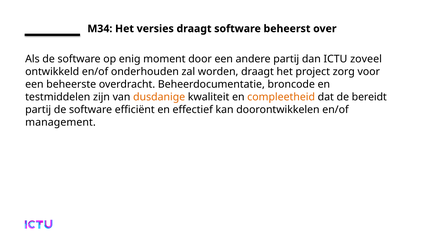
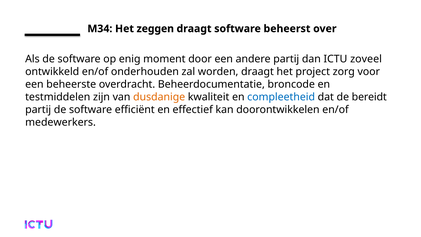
versies: versies -> zeggen
compleetheid colour: orange -> blue
management: management -> medewerkers
